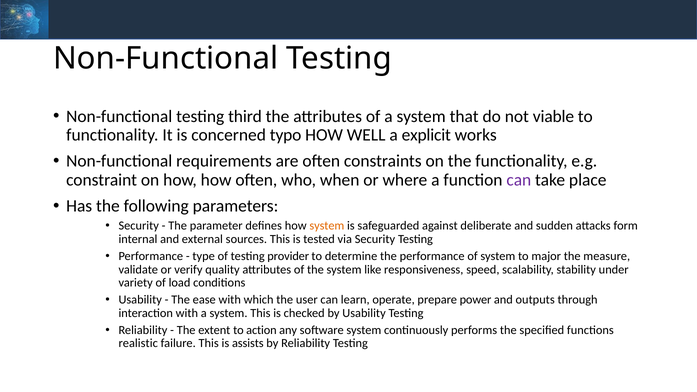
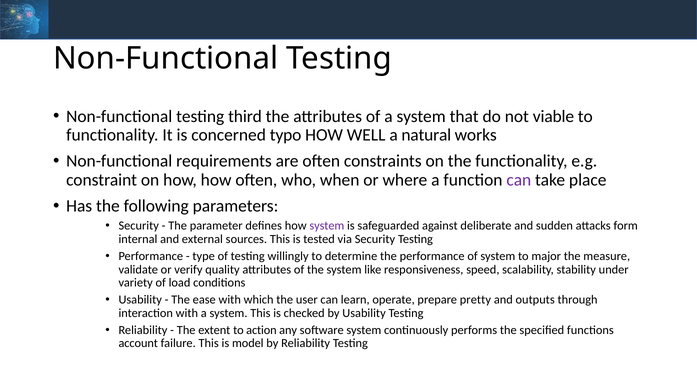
explicit: explicit -> natural
system at (327, 226) colour: orange -> purple
provider: provider -> willingly
power: power -> pretty
realistic: realistic -> account
assists: assists -> model
